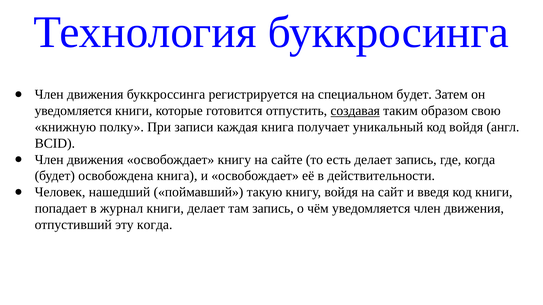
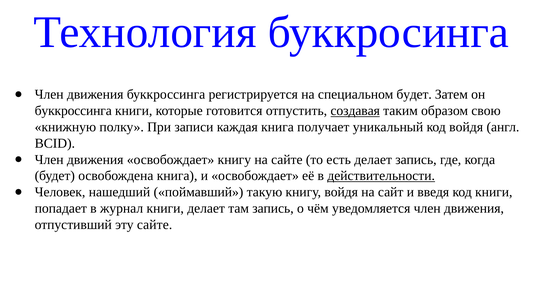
уведомляется at (73, 111): уведомляется -> буккроссинга
действительности underline: none -> present
эту когда: когда -> сайте
